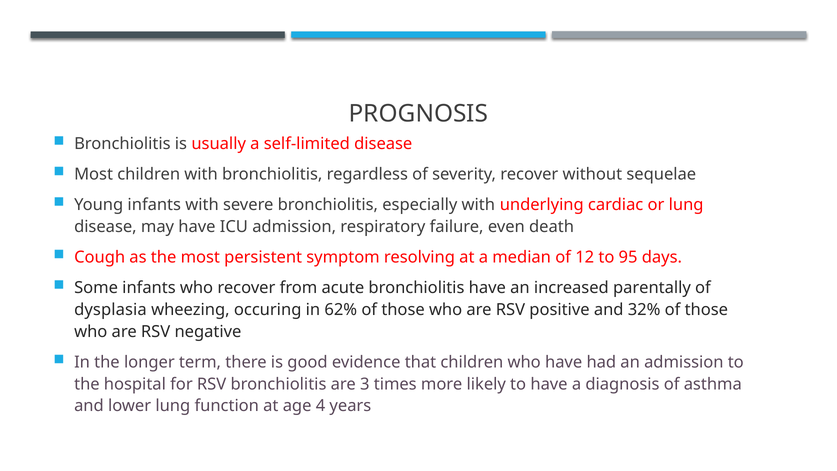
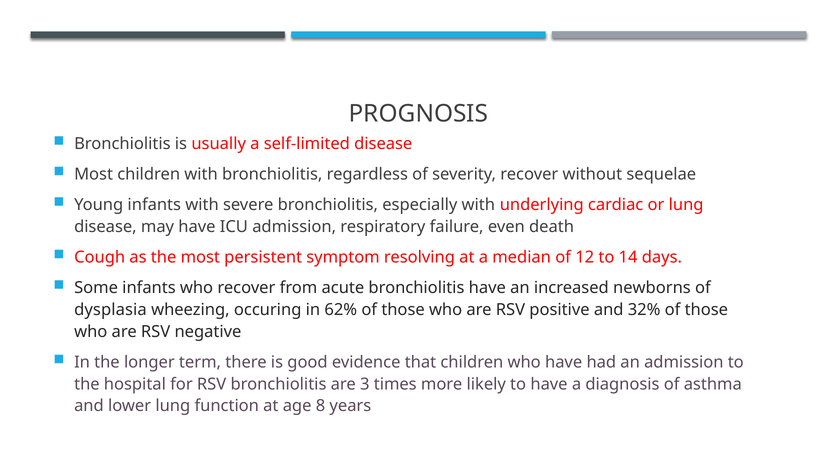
95: 95 -> 14
parentally: parentally -> newborns
4: 4 -> 8
